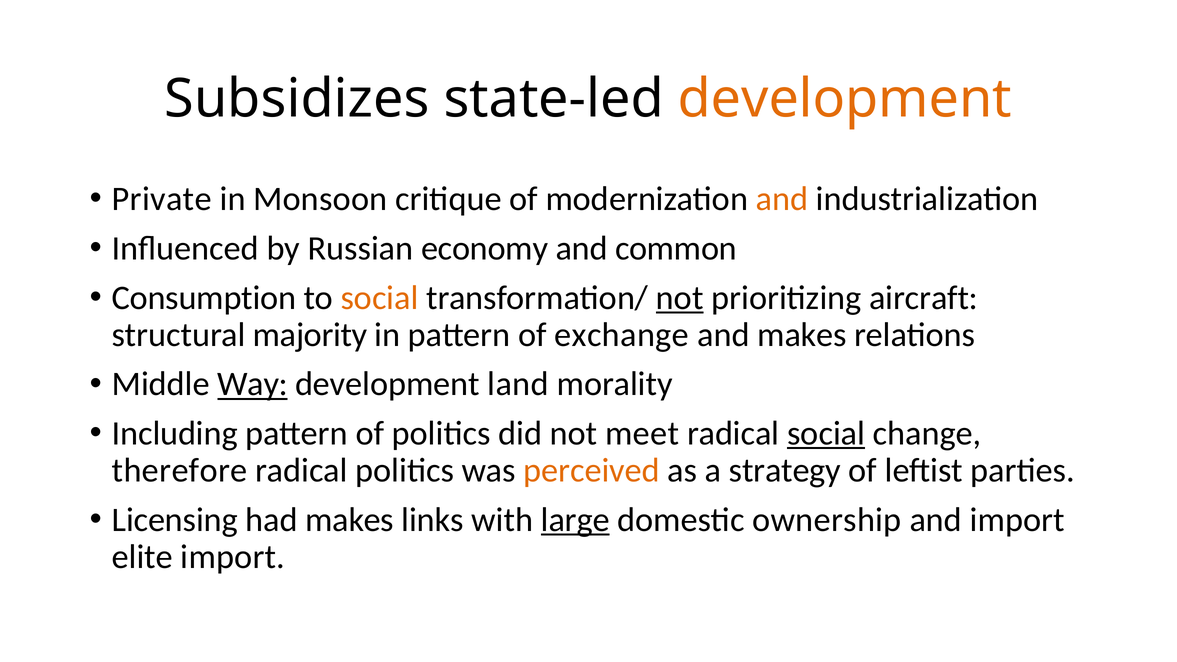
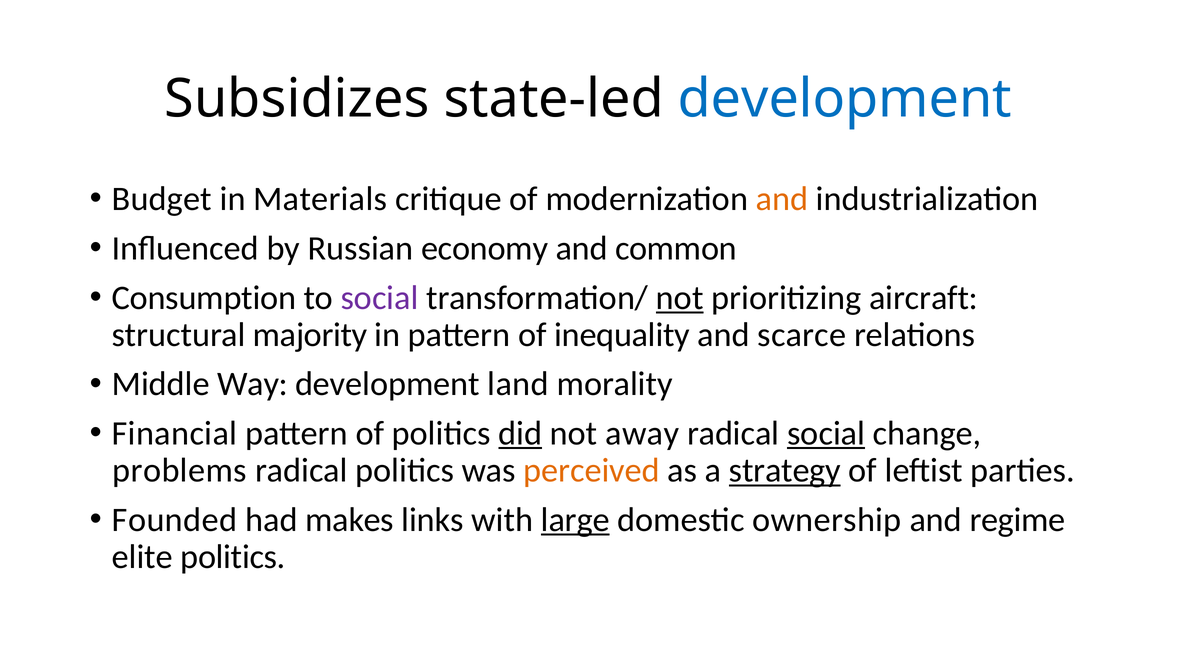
development at (845, 99) colour: orange -> blue
Private: Private -> Budget
Monsoon: Monsoon -> Materials
social at (380, 298) colour: orange -> purple
exchange: exchange -> inequality
and makes: makes -> scarce
Way underline: present -> none
Including: Including -> Financial
did underline: none -> present
meet: meet -> away
therefore: therefore -> problems
strategy underline: none -> present
Licensing: Licensing -> Founded
and import: import -> regime
elite import: import -> politics
